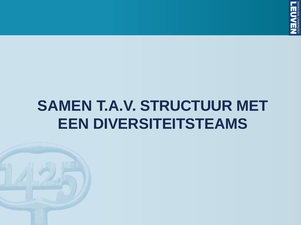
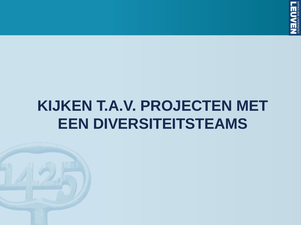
SAMEN: SAMEN -> KIJKEN
STRUCTUUR: STRUCTUUR -> PROJECTEN
